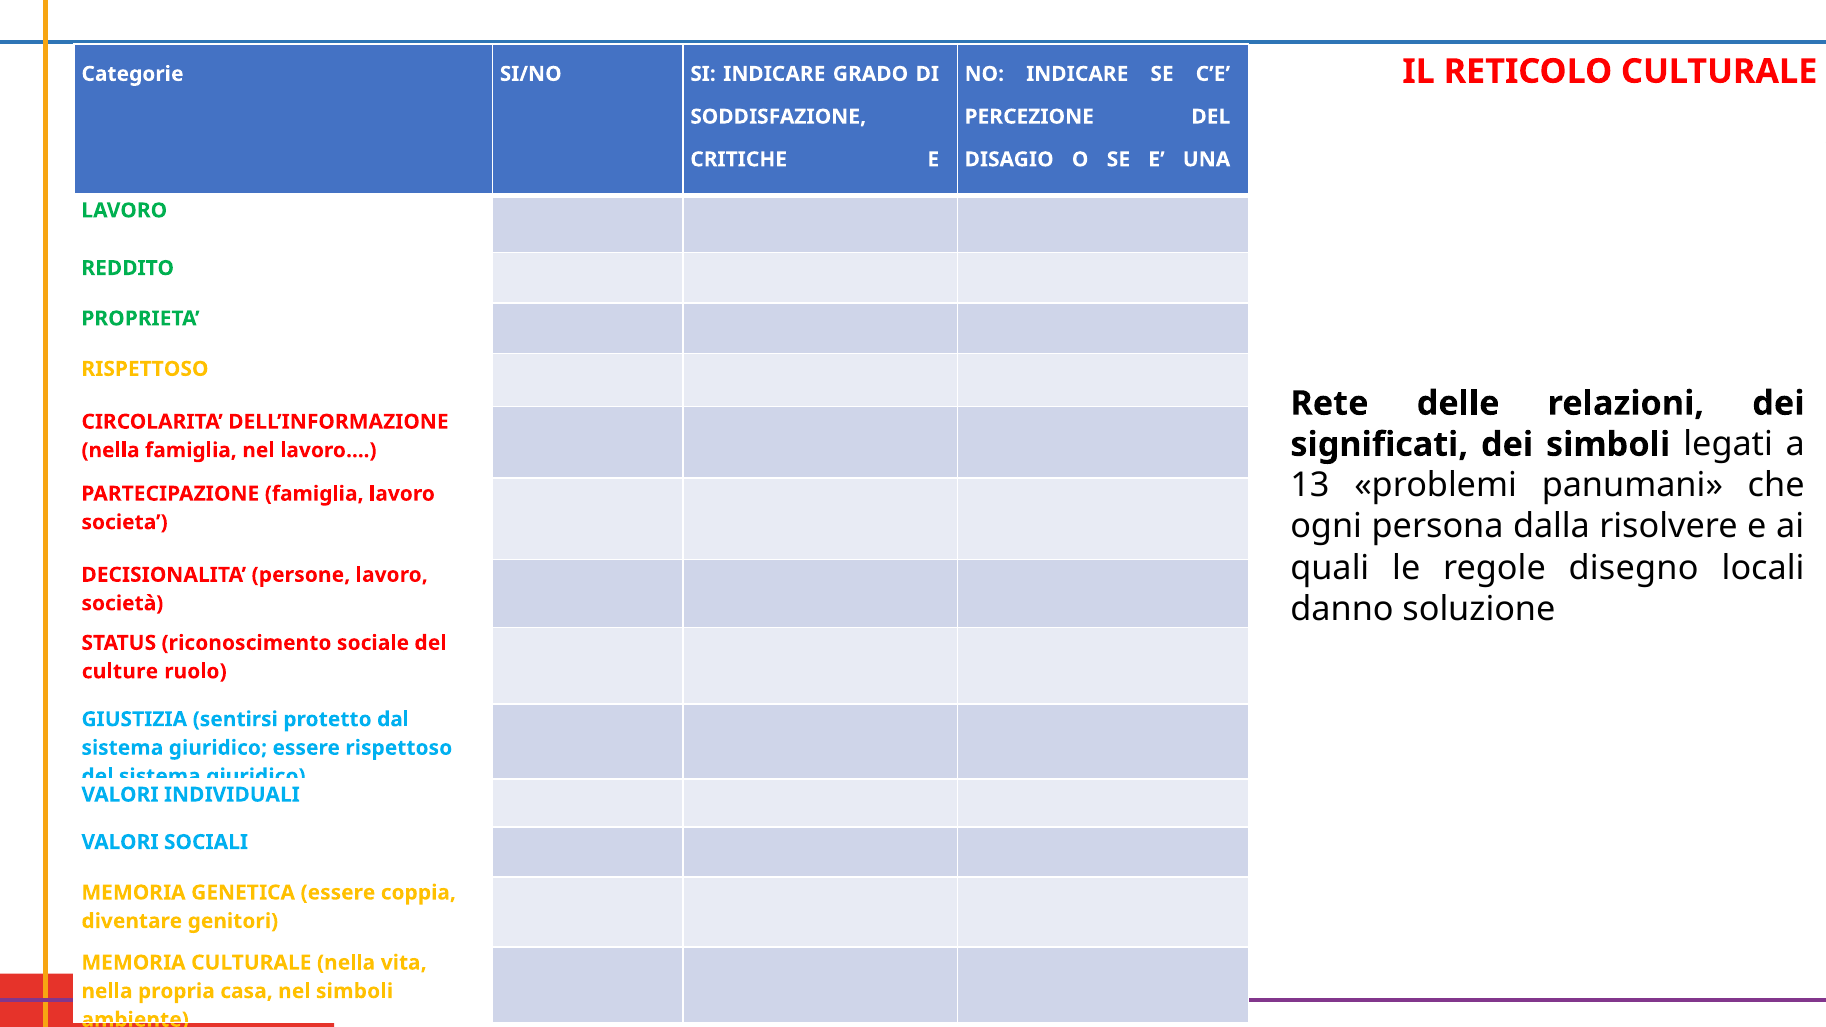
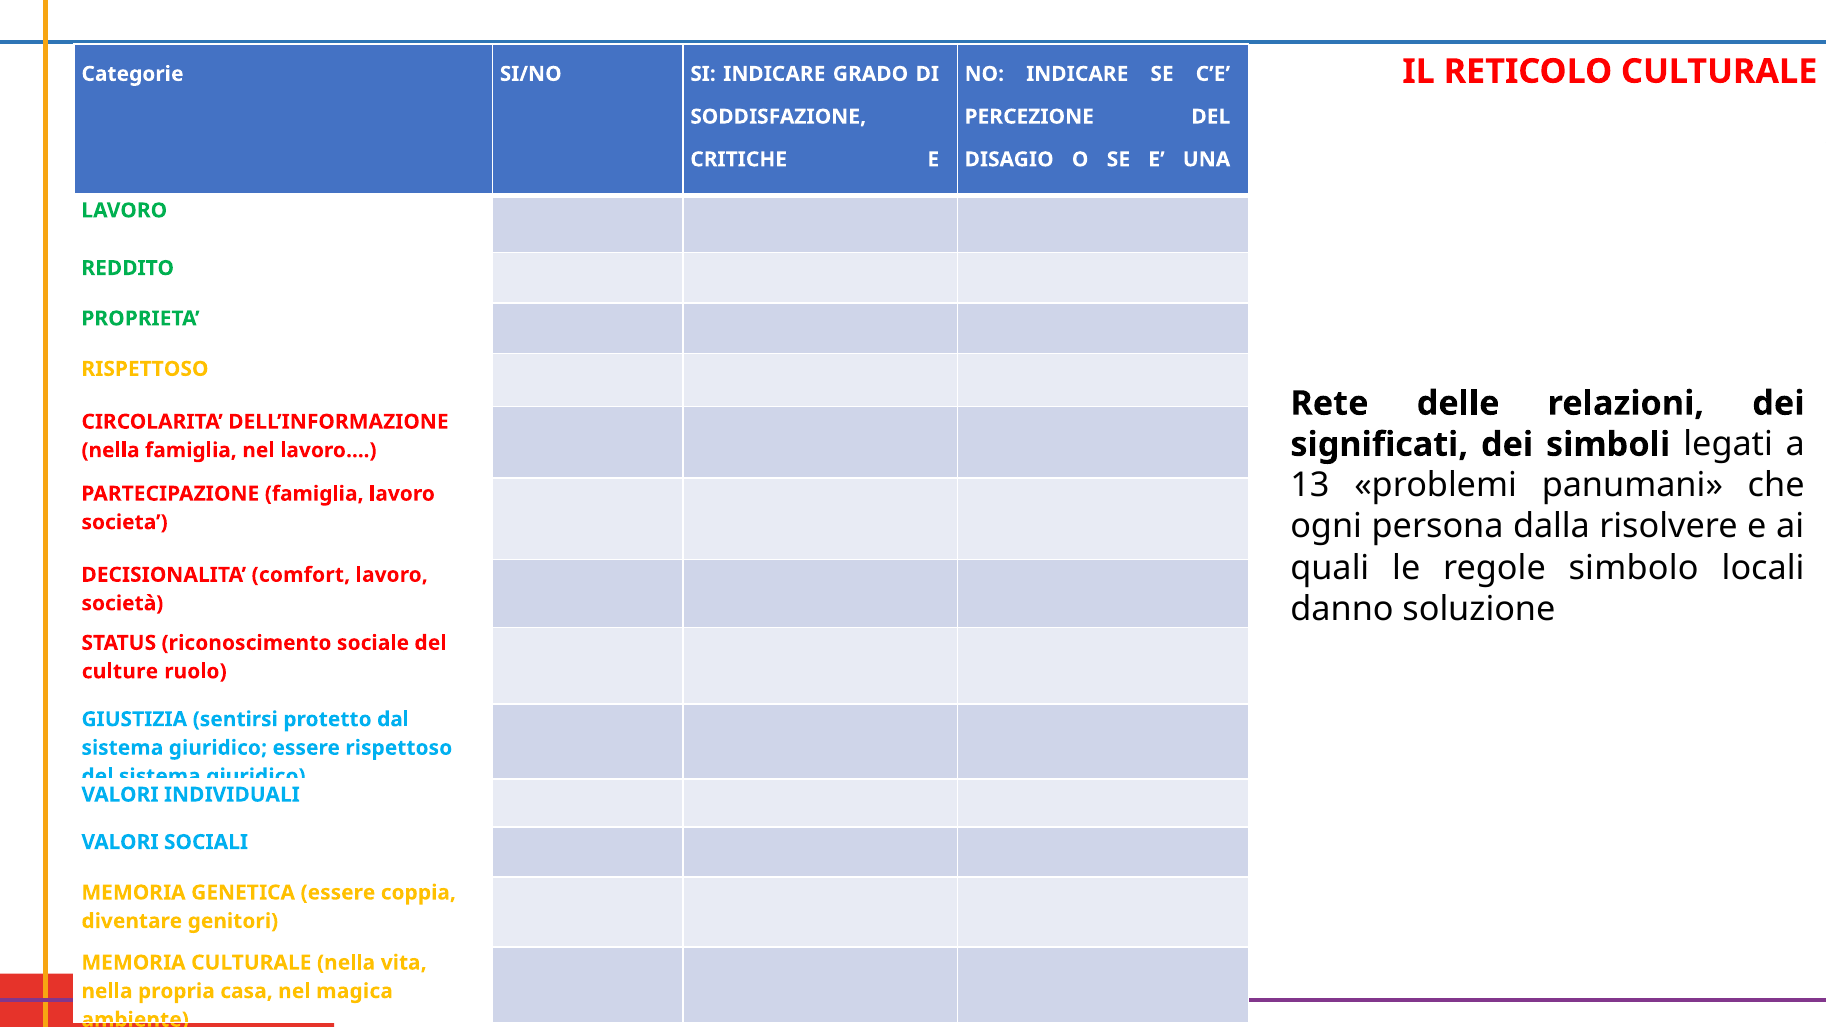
disegno: disegno -> simbolo
persone: persone -> comfort
nel simboli: simboli -> magica
